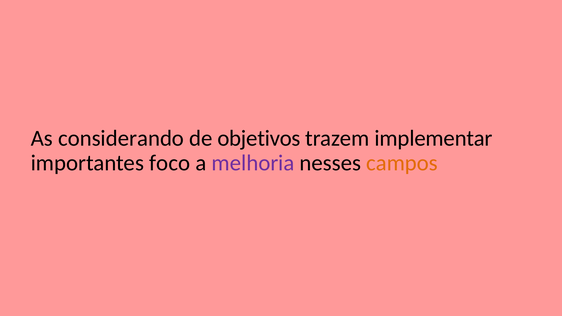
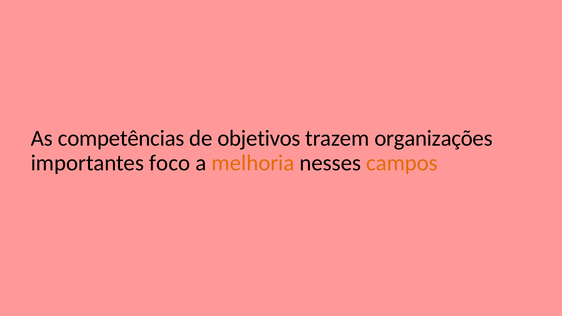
considerando: considerando -> competências
implementar: implementar -> organizações
melhoria colour: purple -> orange
